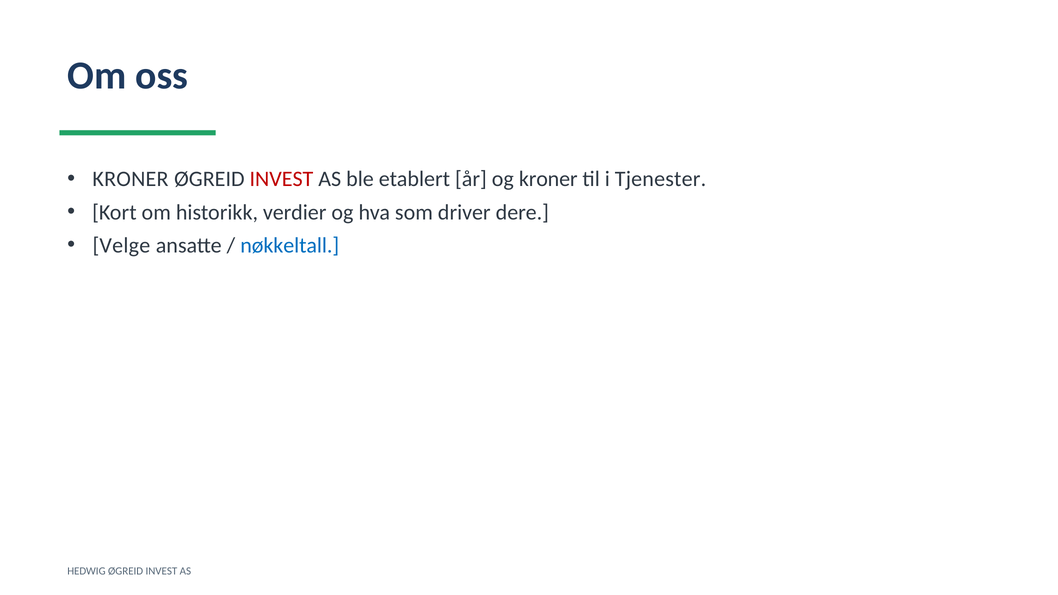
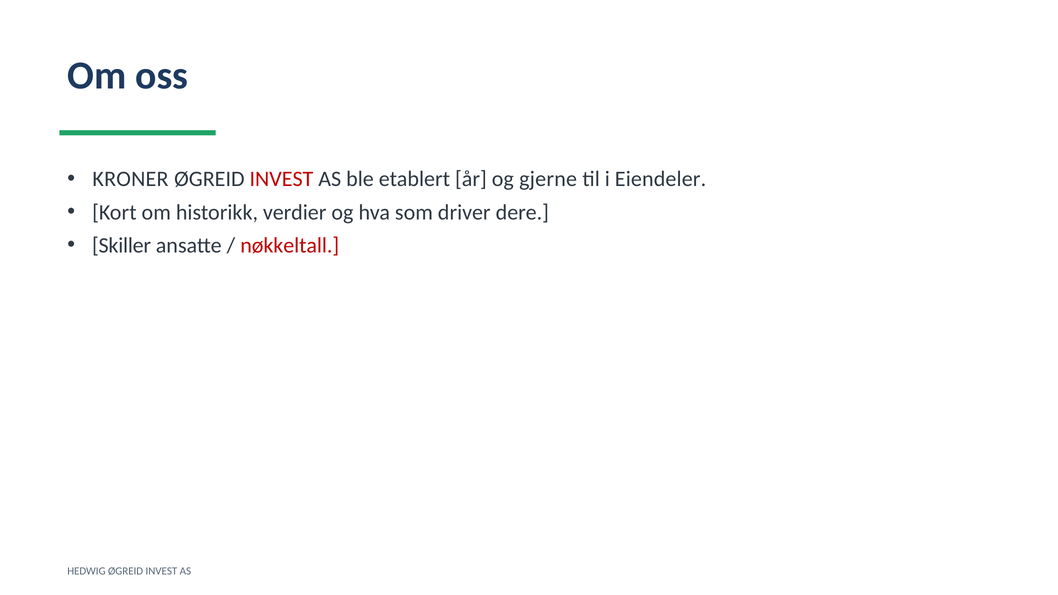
og kroner: kroner -> gjerne
Tjenester: Tjenester -> Eiendeler
Velge: Velge -> Skiller
nøkkeltall colour: blue -> red
